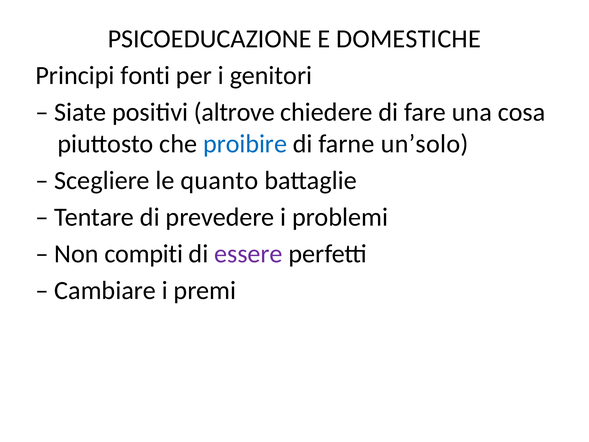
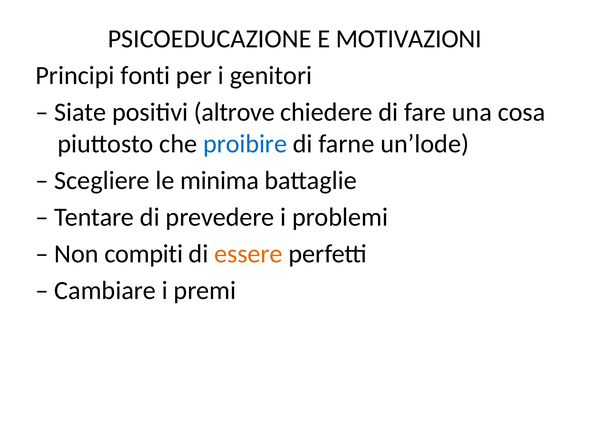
DOMESTICHE: DOMESTICHE -> MOTIVAZIONI
un’solo: un’solo -> un’lode
quanto: quanto -> minima
essere colour: purple -> orange
